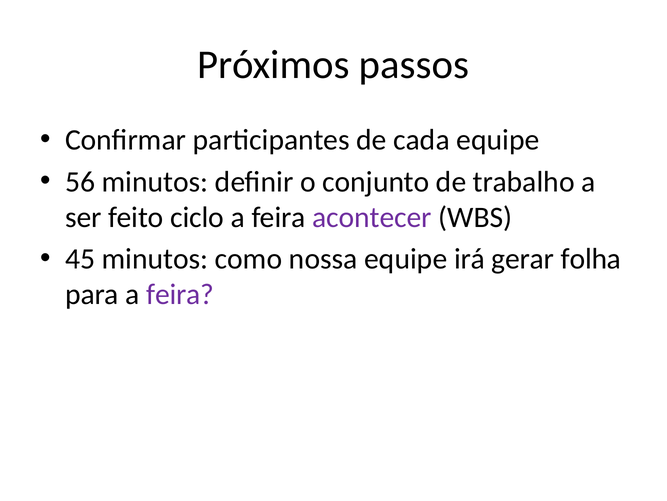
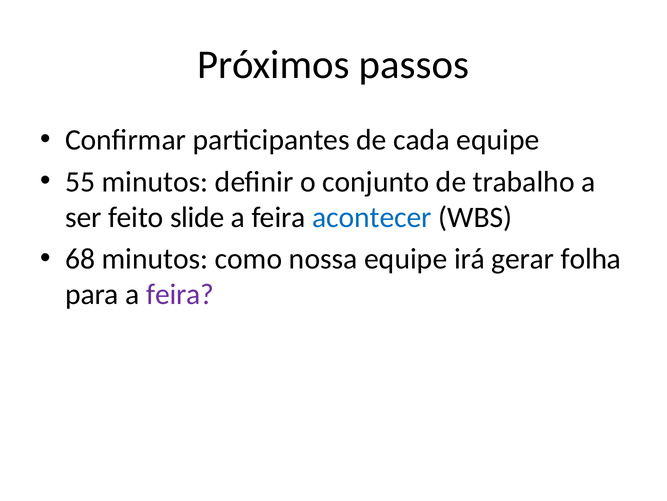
56: 56 -> 55
ciclo: ciclo -> slide
acontecer colour: purple -> blue
45: 45 -> 68
